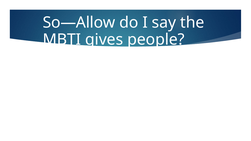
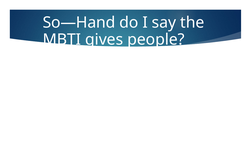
So—Allow: So—Allow -> So—Hand
